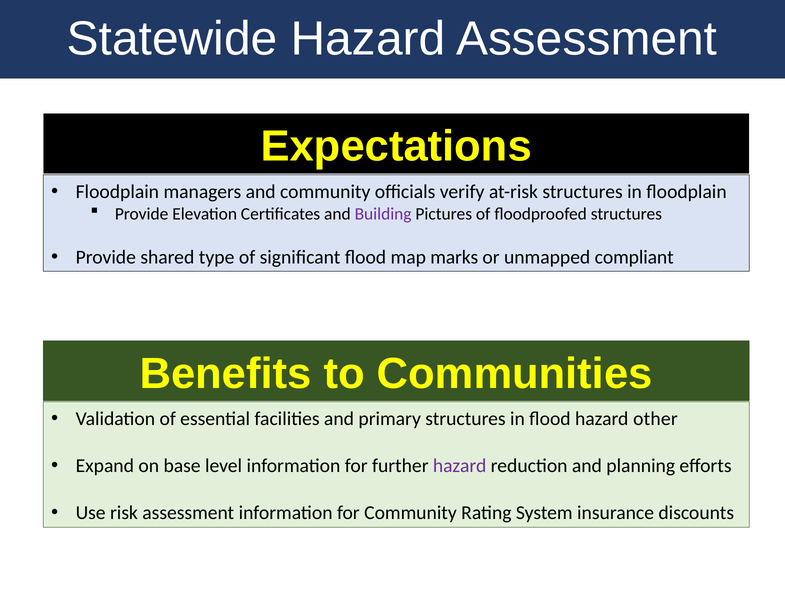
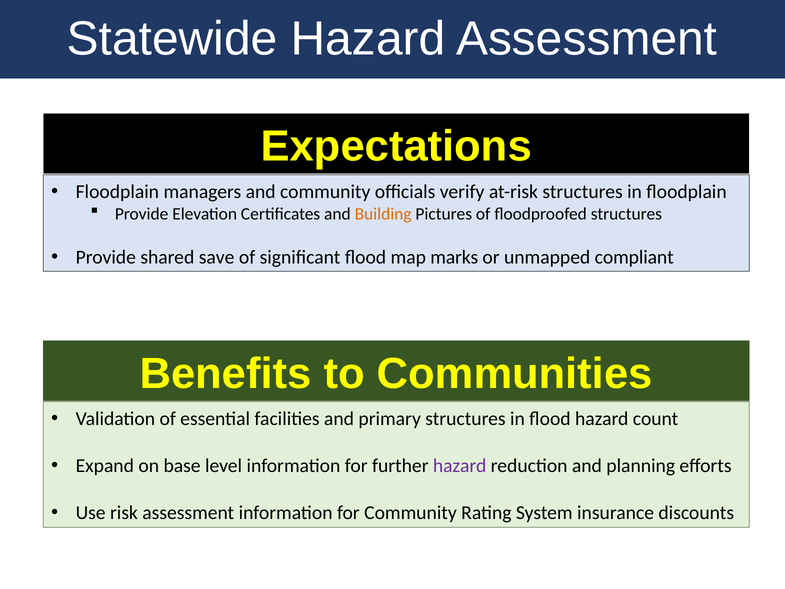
Building colour: purple -> orange
type: type -> save
other: other -> count
